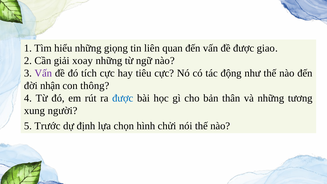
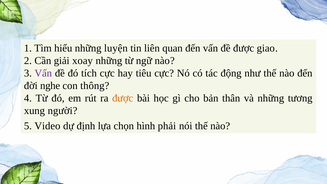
giọng: giọng -> luyện
nhận: nhận -> nghe
được at (123, 98) colour: blue -> orange
Trước: Trước -> Video
chửi: chửi -> phải
